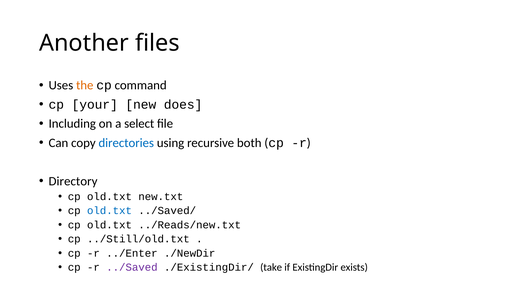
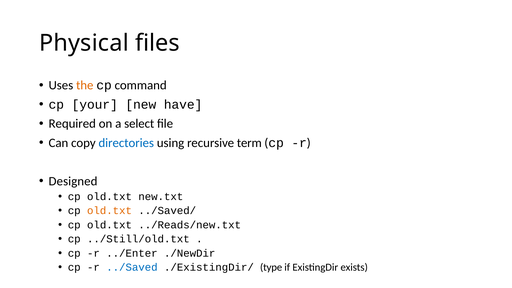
Another: Another -> Physical
does: does -> have
Including: Including -> Required
both: both -> term
Directory: Directory -> Designed
old.txt at (109, 211) colour: blue -> orange
../Saved colour: purple -> blue
take: take -> type
